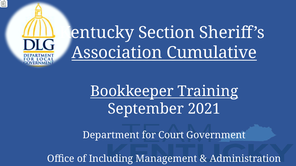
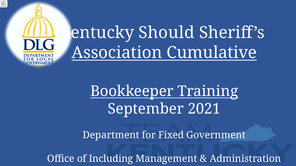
Section: Section -> Should
Court: Court -> Fixed
